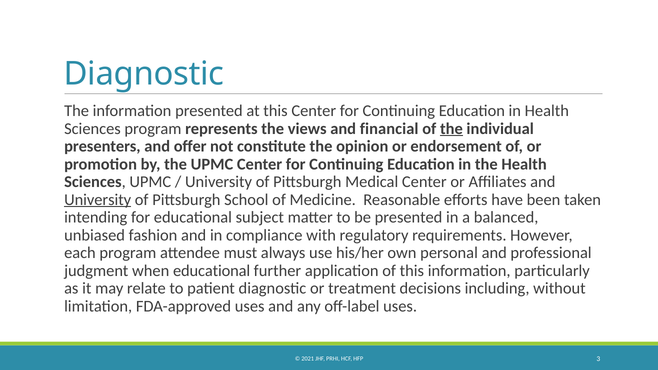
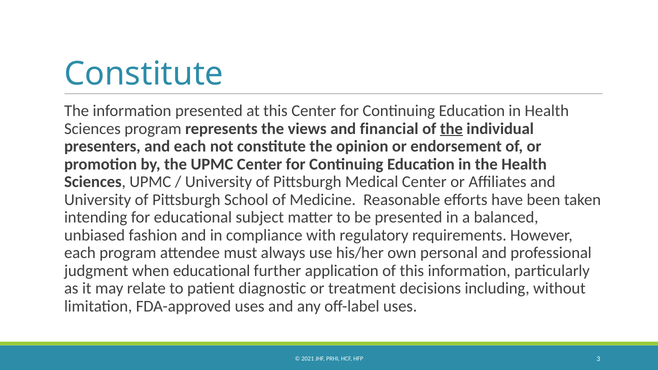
Diagnostic at (144, 74): Diagnostic -> Constitute
and offer: offer -> each
University at (98, 200) underline: present -> none
